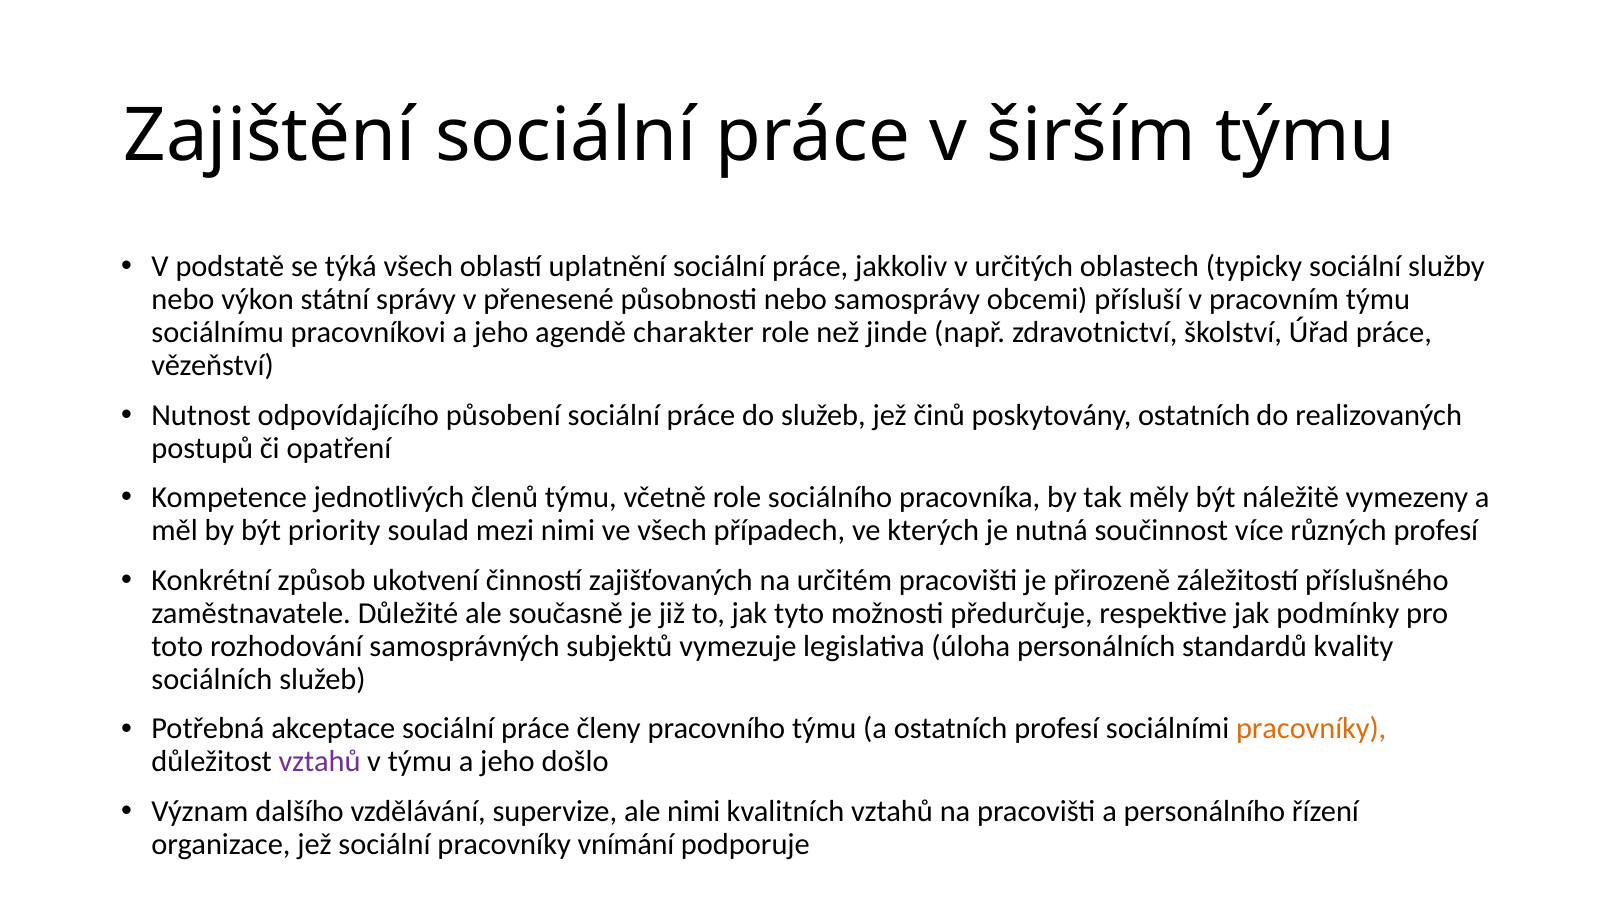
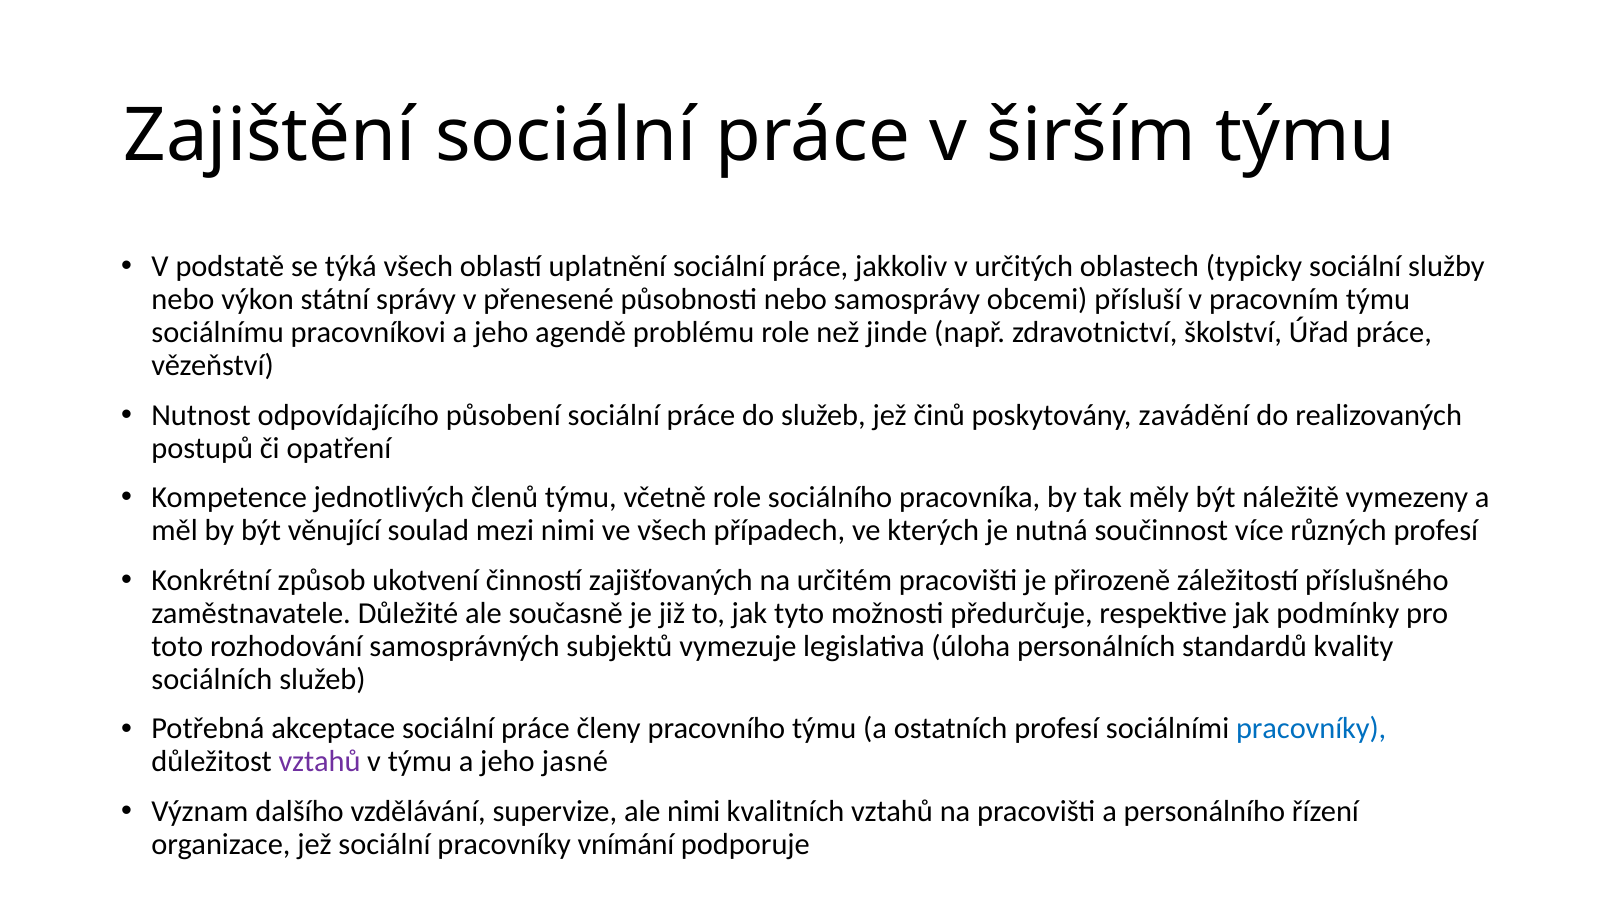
charakter: charakter -> problému
poskytovány ostatních: ostatních -> zavádění
priority: priority -> věnující
pracovníky at (1311, 729) colour: orange -> blue
došlo: došlo -> jasné
